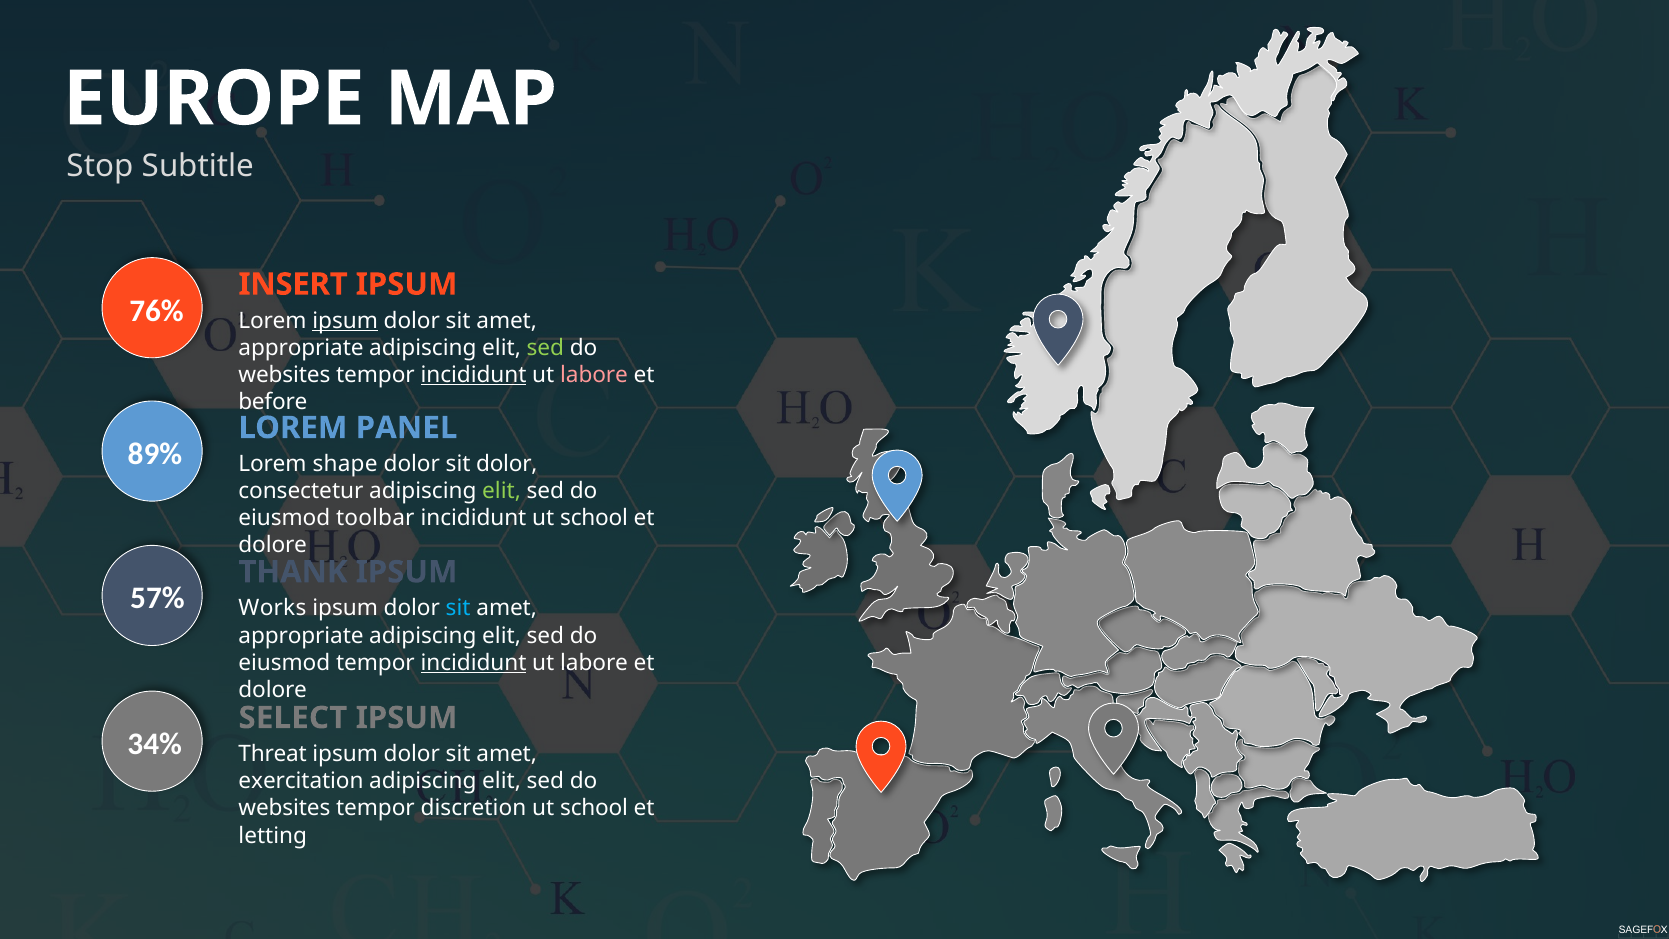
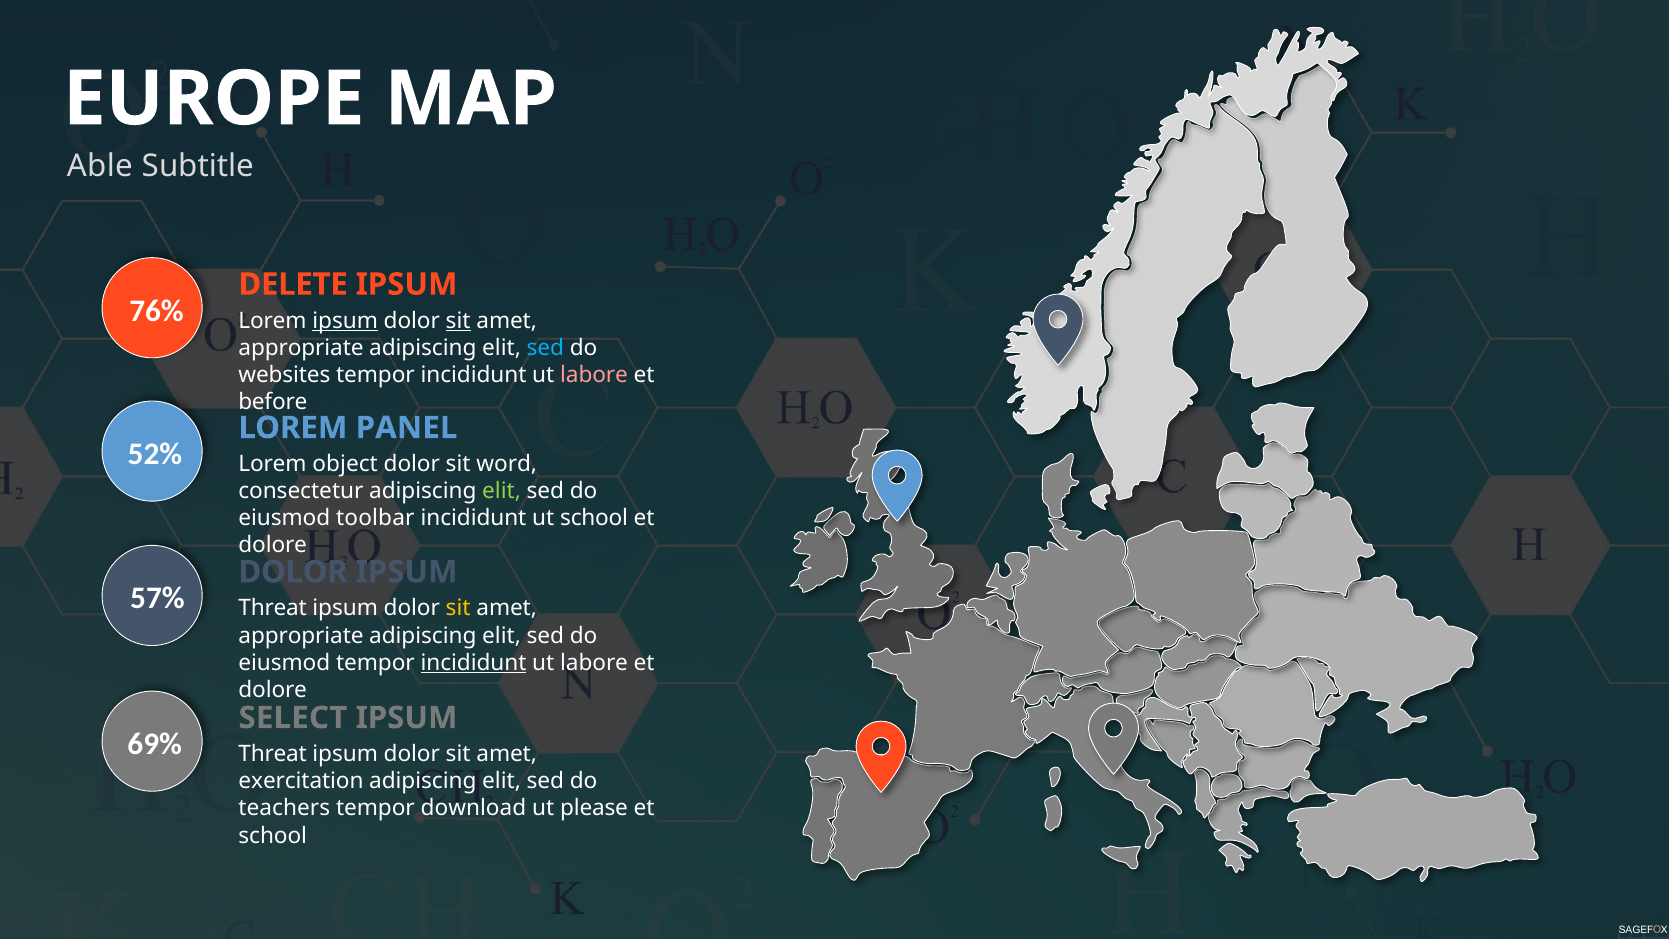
Stop: Stop -> Able
INSERT: INSERT -> DELETE
sit at (458, 321) underline: none -> present
sed at (545, 348) colour: light green -> light blue
incididunt at (474, 375) underline: present -> none
89%: 89% -> 52%
shape: shape -> object
sit dolor: dolor -> word
THANK at (293, 572): THANK -> DOLOR
Works at (272, 608): Works -> Threat
sit at (458, 608) colour: light blue -> yellow
34%: 34% -> 69%
websites at (284, 808): websites -> teachers
discretion: discretion -> download
school at (594, 808): school -> please
letting at (273, 835): letting -> school
